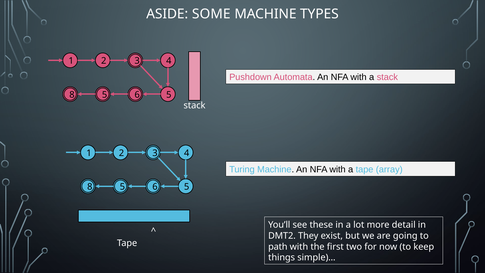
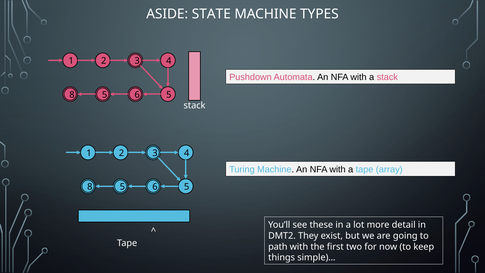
SOME: SOME -> STATE
